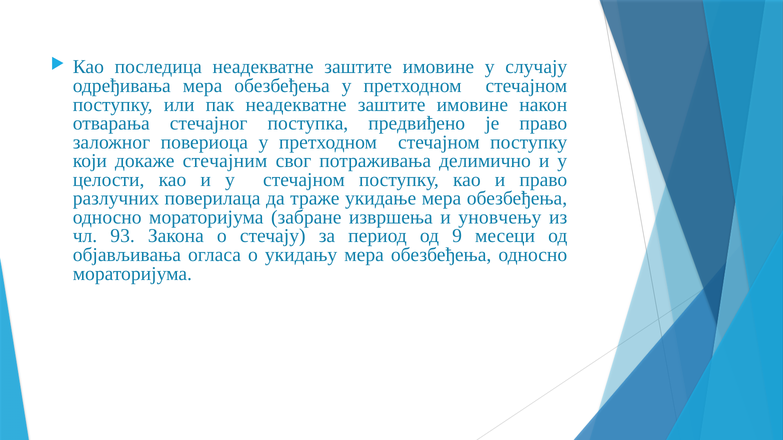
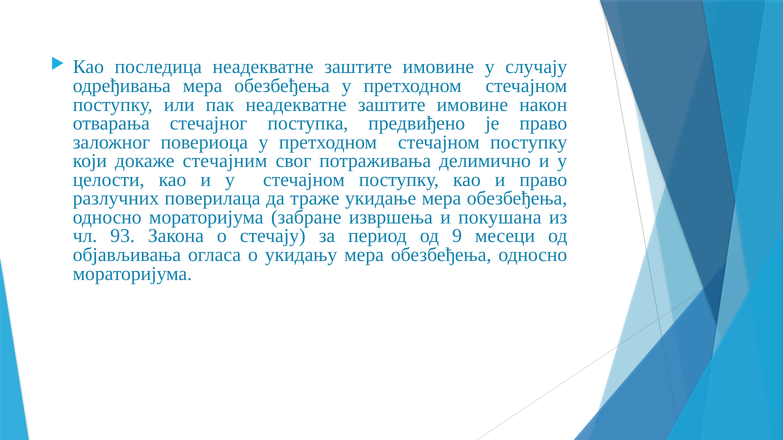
уновчењу: уновчењу -> покушана
